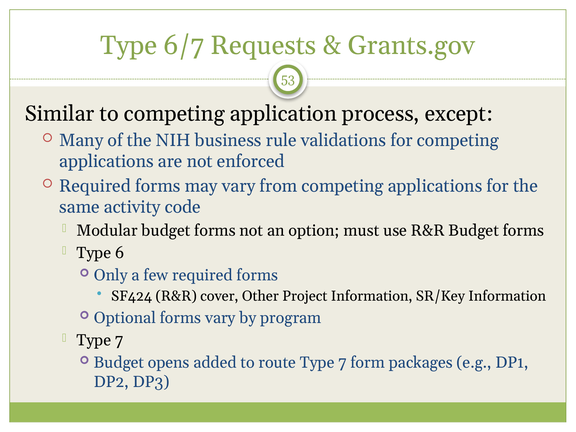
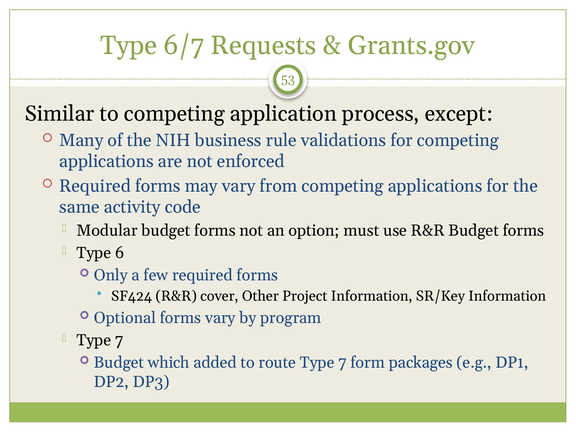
opens: opens -> which
